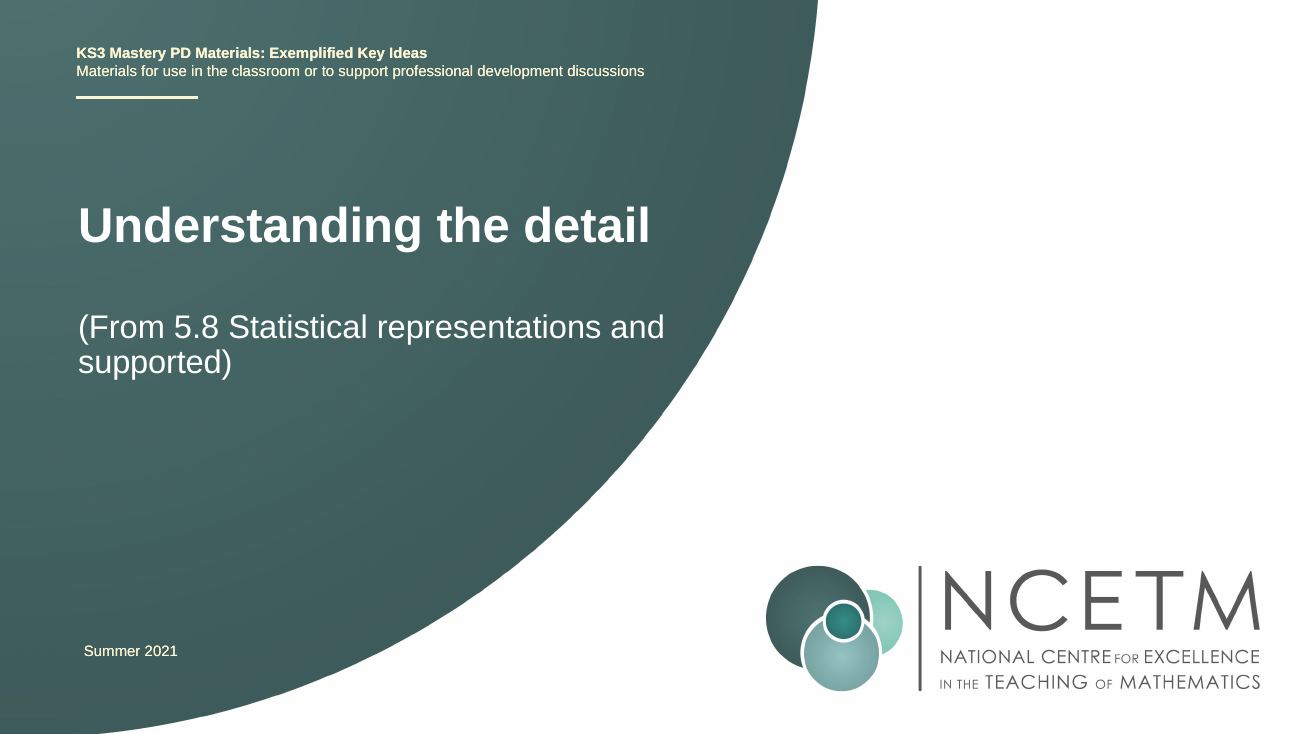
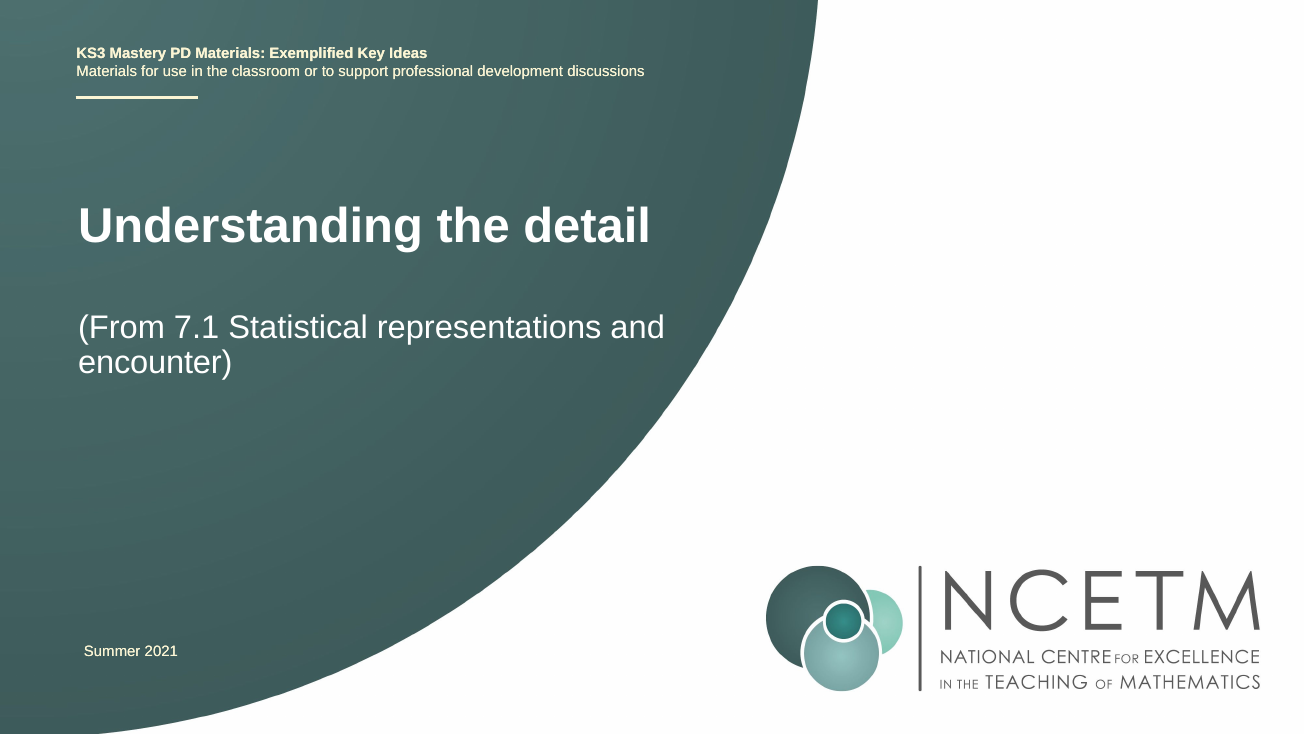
5.8: 5.8 -> 7.1
supported: supported -> encounter
